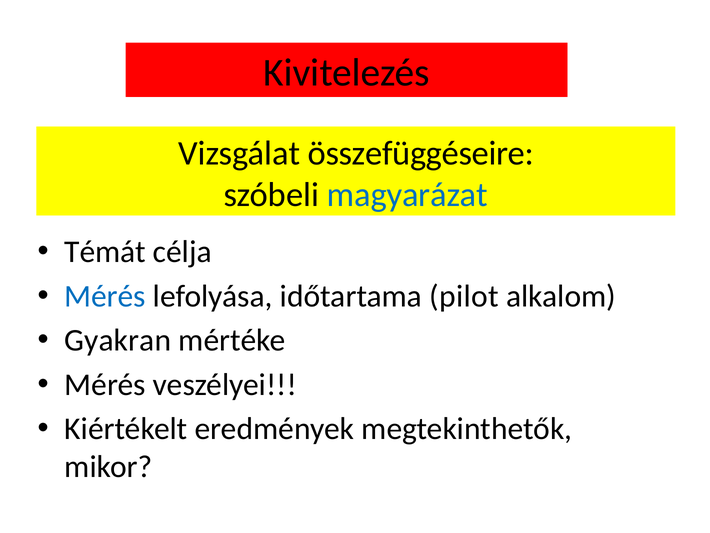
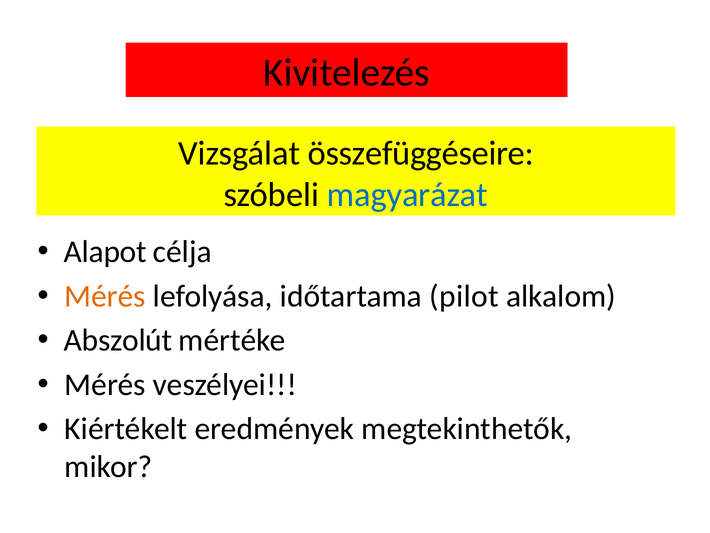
Témát: Témát -> Alapot
Mérés at (105, 296) colour: blue -> orange
Gyakran: Gyakran -> Abszolút
